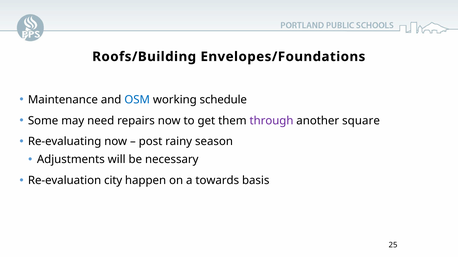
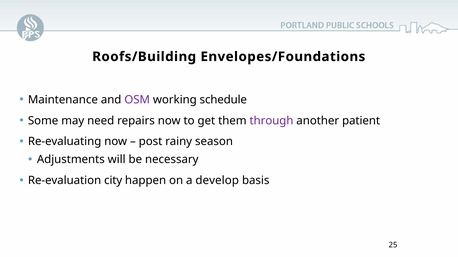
OSM colour: blue -> purple
square: square -> patient
towards: towards -> develop
